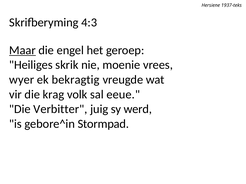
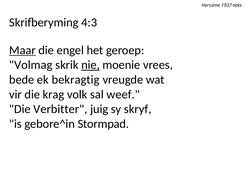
Heiliges: Heiliges -> Volmag
nie underline: none -> present
wyer: wyer -> bede
eeue: eeue -> weef
werd: werd -> skryf
